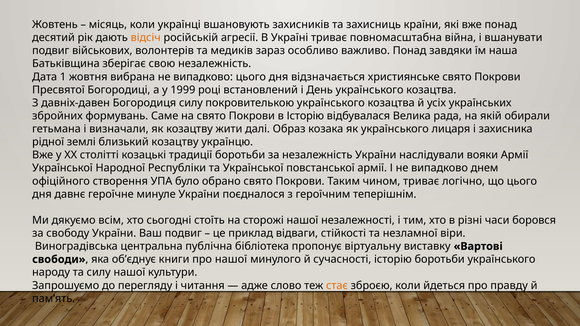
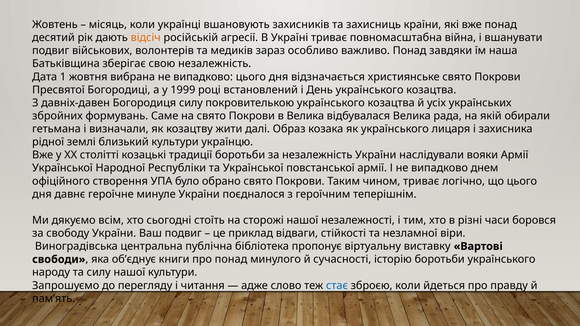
в Історію: Історію -> Велика
близький козацтву: козацтву -> культури
про нашої: нашої -> понад
стає colour: orange -> blue
